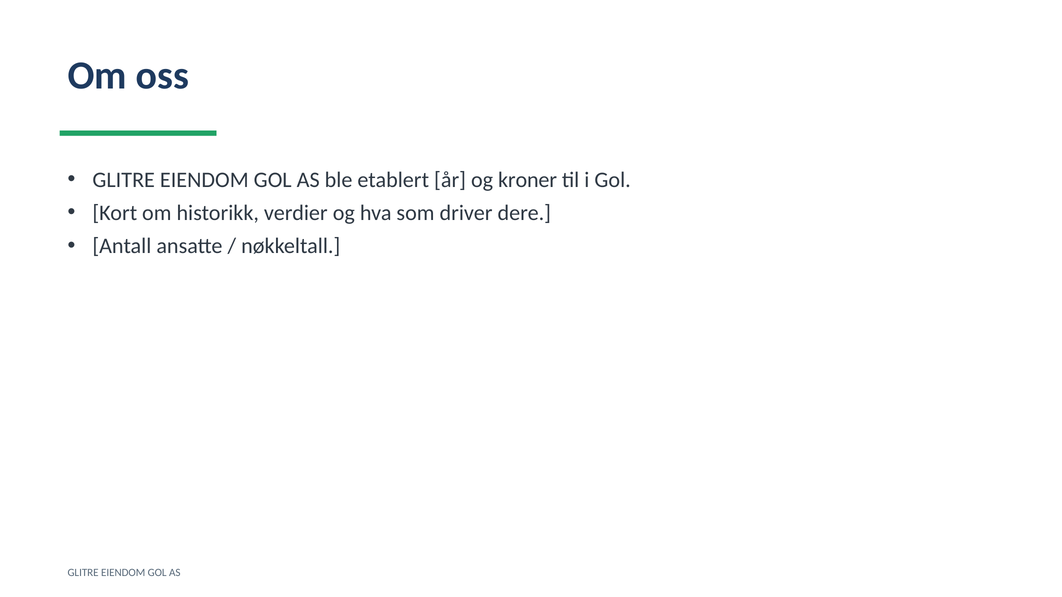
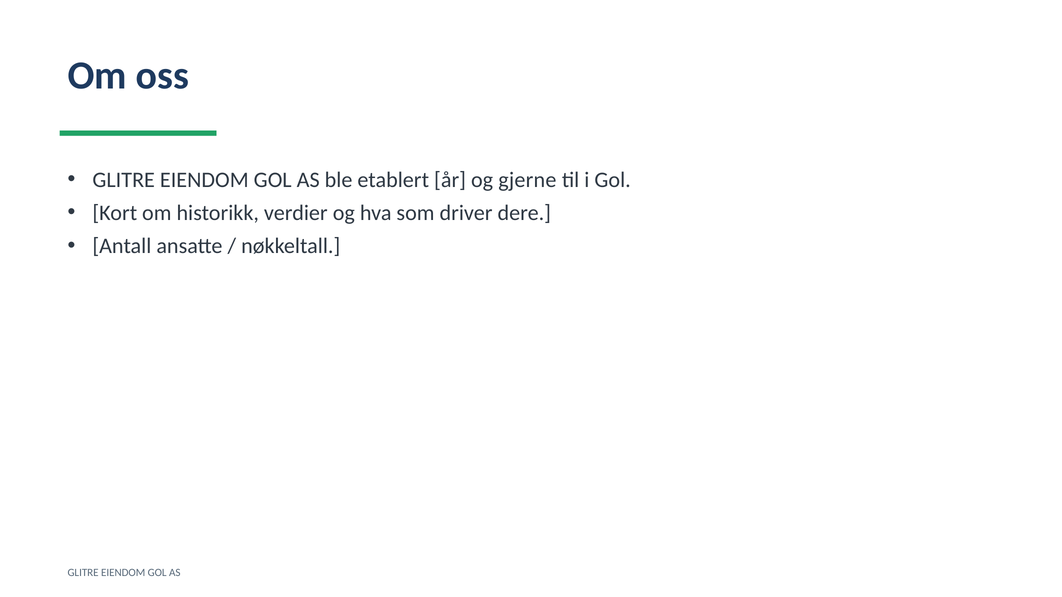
kroner: kroner -> gjerne
